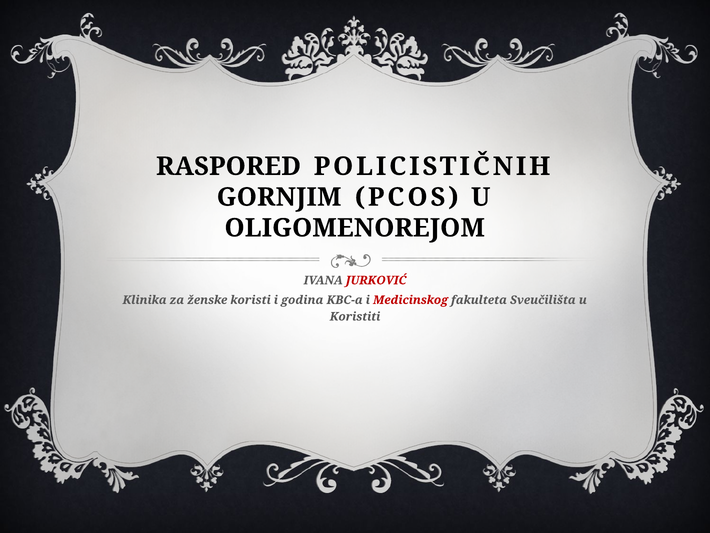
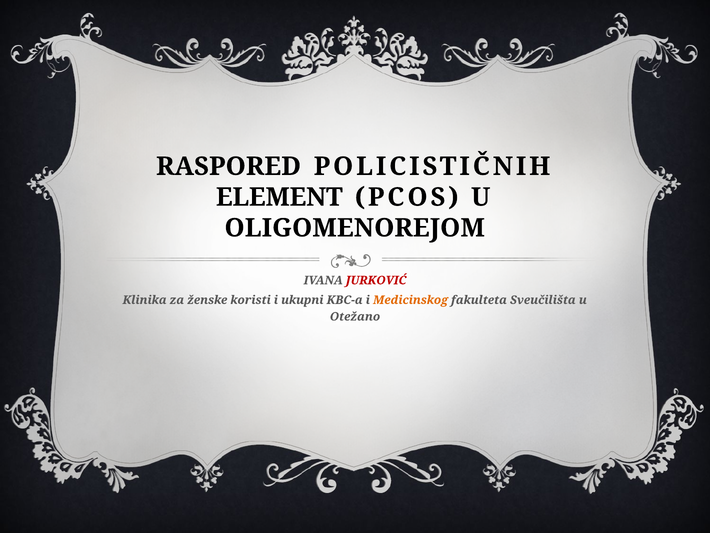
GORNJIM: GORNJIM -> ELEMENT
godina: godina -> ukupni
Medicinskog colour: red -> orange
Koristiti: Koristiti -> Otežano
